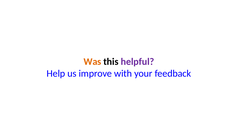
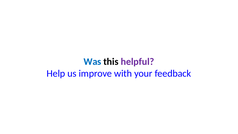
Was colour: orange -> blue
